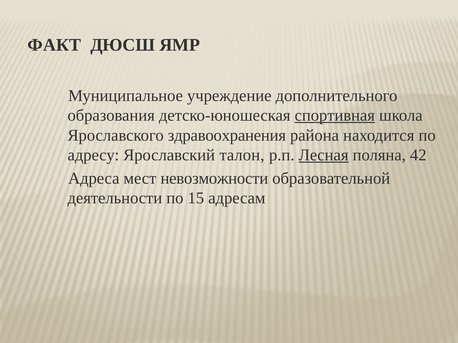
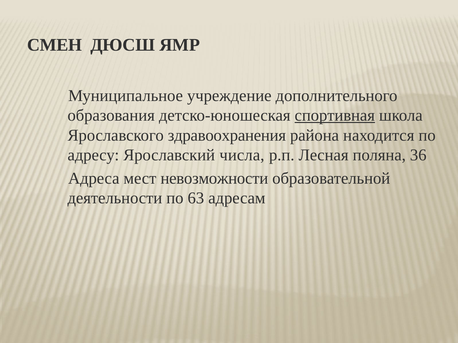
ФАКТ: ФАКТ -> СМЕН
талон: талон -> числа
Лесная underline: present -> none
42: 42 -> 36
15: 15 -> 63
